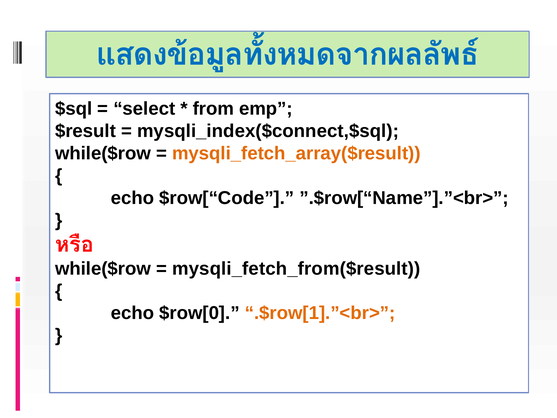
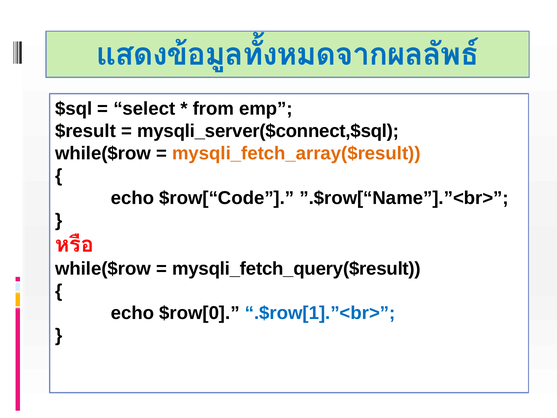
mysqli_index($connect,$sql: mysqli_index($connect,$sql -> mysqli_server($connect,$sql
mysqli_fetch_from($result: mysqli_fetch_from($result -> mysqli_fetch_query($result
.$row[1].”<br> colour: orange -> blue
